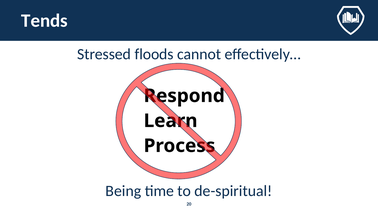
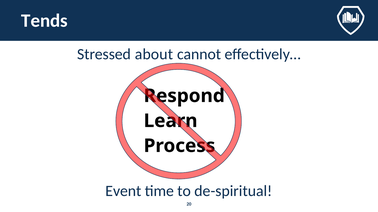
floods: floods -> about
Being: Being -> Event
